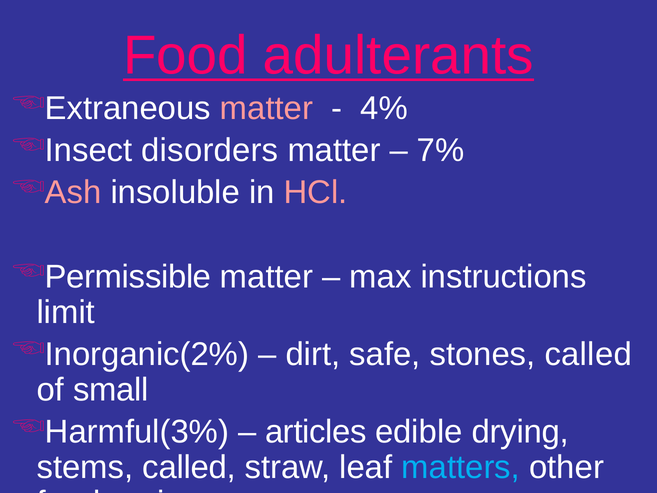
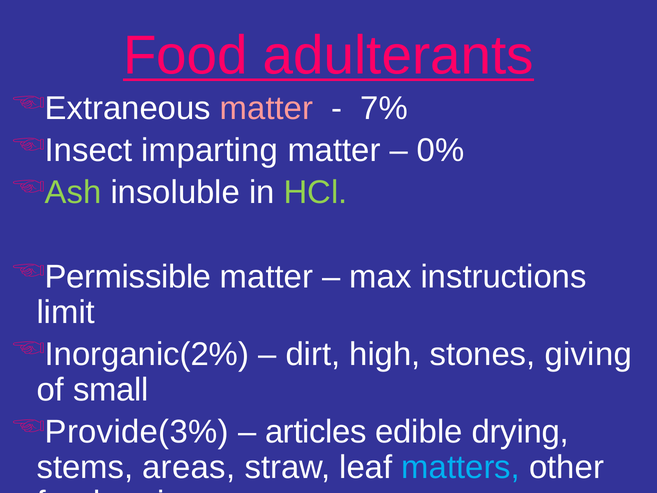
4%: 4% -> 7%
disorders: disorders -> imparting
7%: 7% -> 0%
Ash colour: pink -> light green
HCl colour: pink -> light green
safe: safe -> high
stones called: called -> giving
Harmful(3%: Harmful(3% -> Provide(3%
stems called: called -> areas
